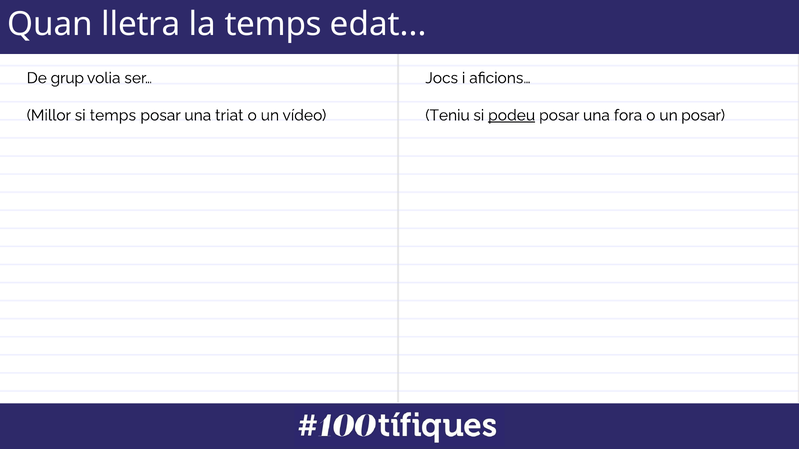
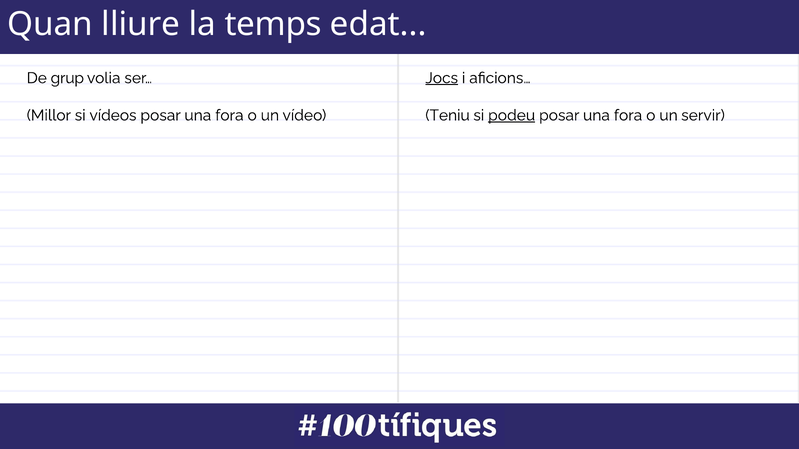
lletra: lletra -> lliure
Jocs underline: none -> present
si temps: temps -> vídeos
triat at (229, 115): triat -> fora
un posar: posar -> servir
